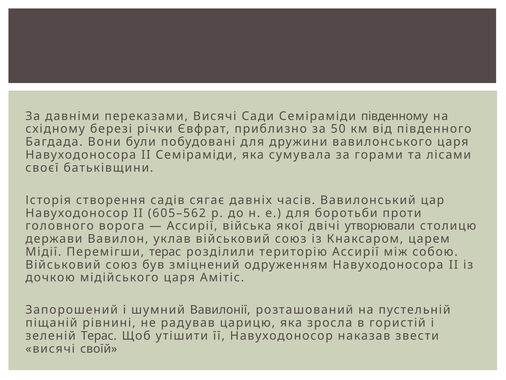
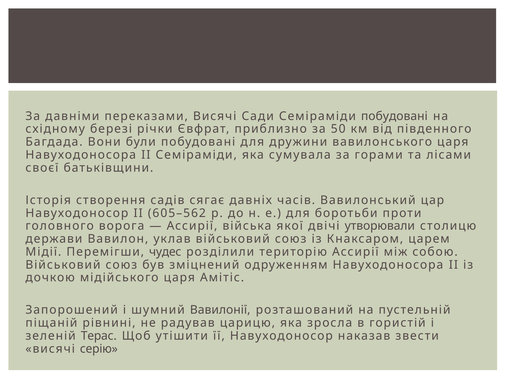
Семіраміди південному: південному -> побудовані
Перемігши терас: терас -> чудес
своїй: своїй -> серію
